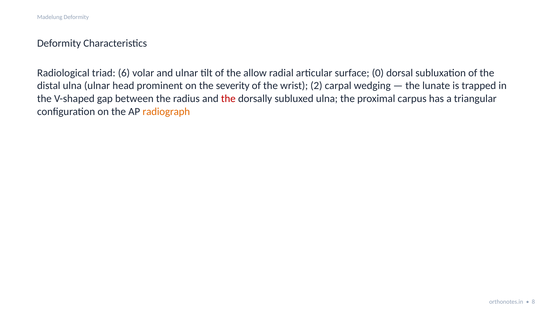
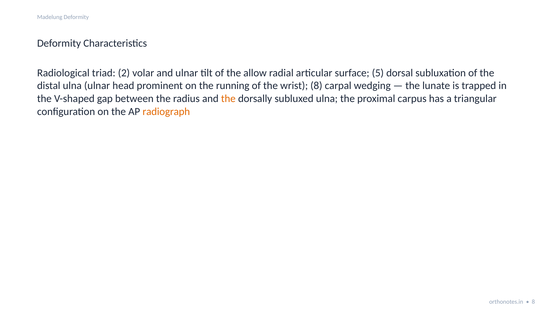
6: 6 -> 2
0: 0 -> 5
severity: severity -> running
wrist 2: 2 -> 8
the at (228, 99) colour: red -> orange
